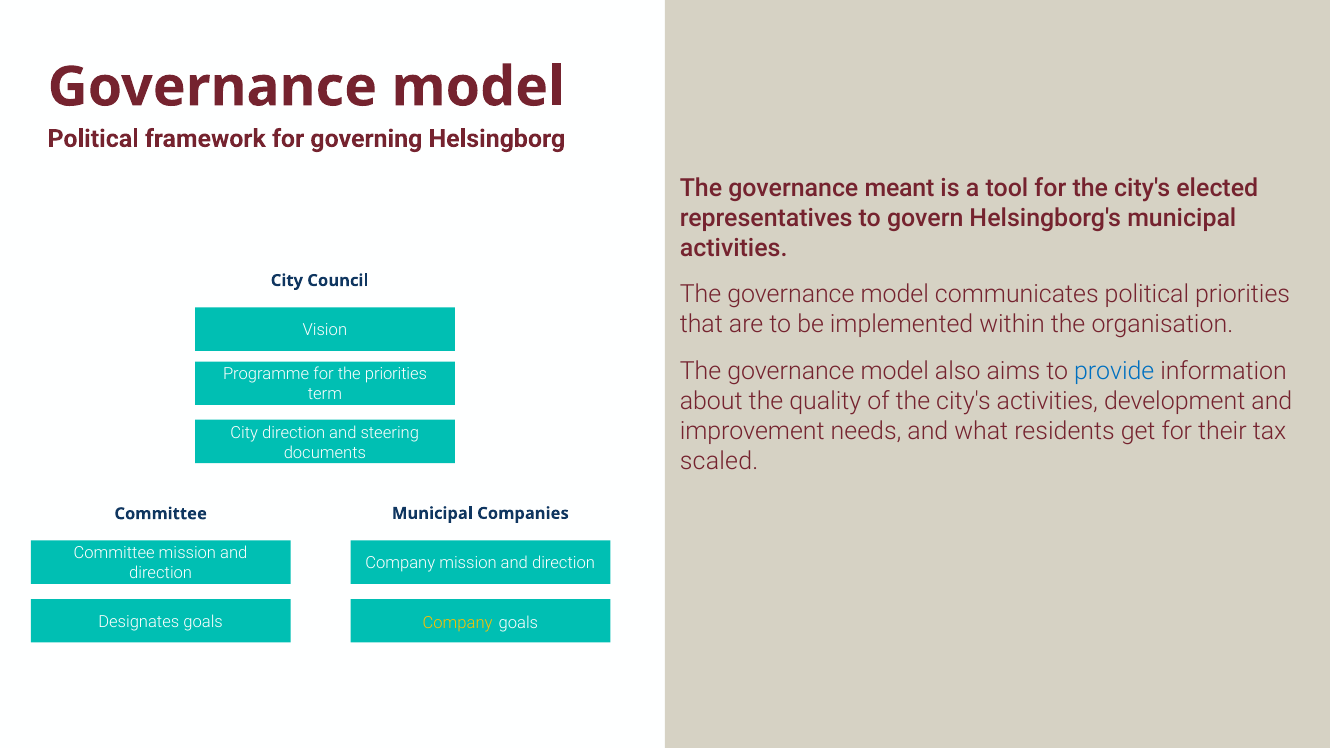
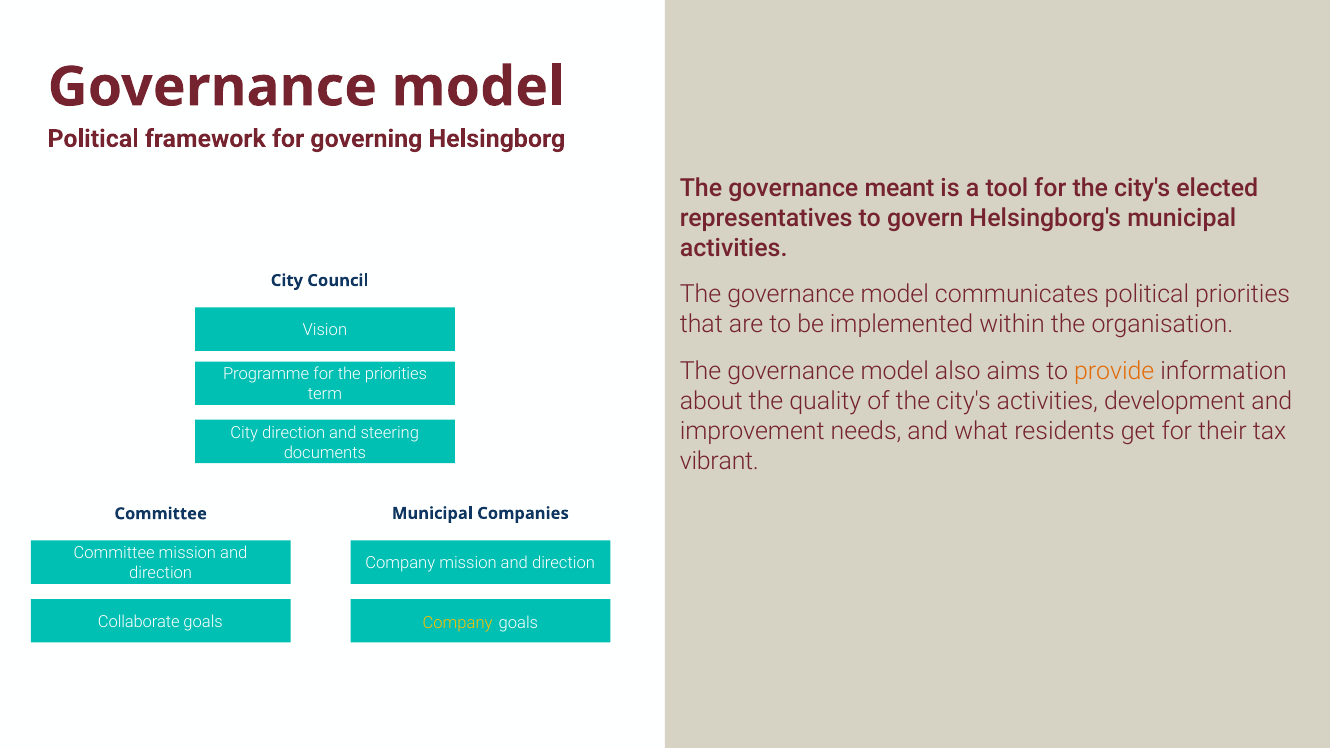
provide colour: blue -> orange
scaled: scaled -> vibrant
Designates: Designates -> Collaborate
